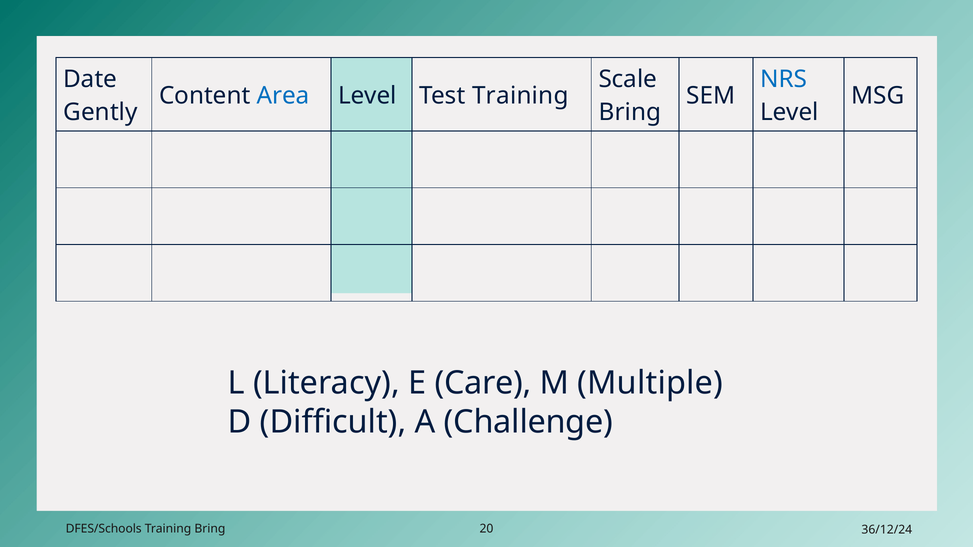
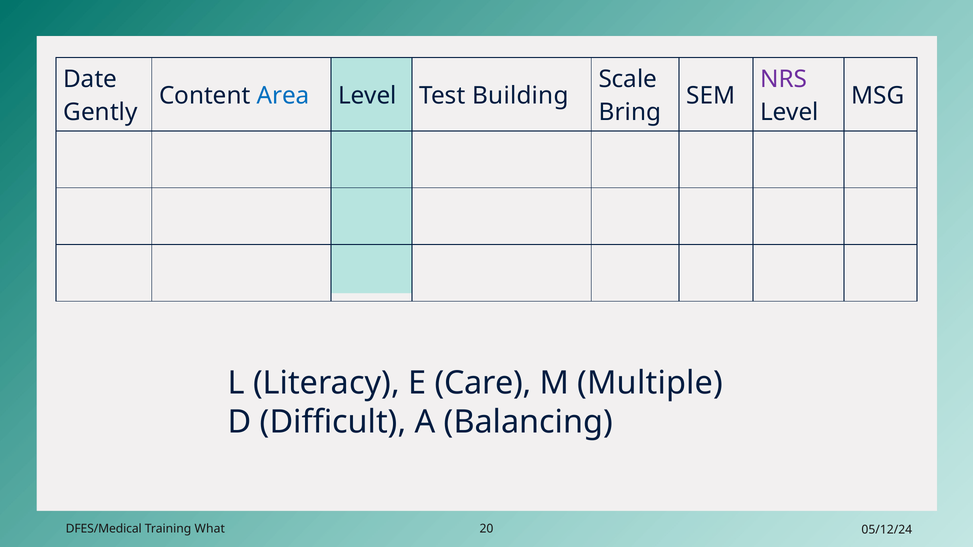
NRS colour: blue -> purple
Test Training: Training -> Building
Challenge: Challenge -> Balancing
DFES/Schools: DFES/Schools -> DFES/Medical
Training Bring: Bring -> What
36/12/24: 36/12/24 -> 05/12/24
